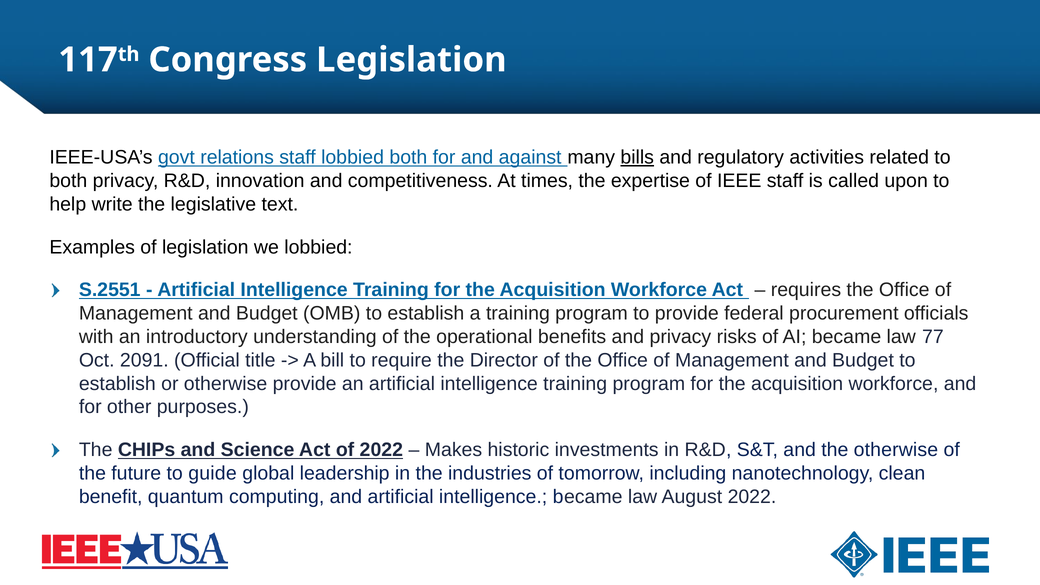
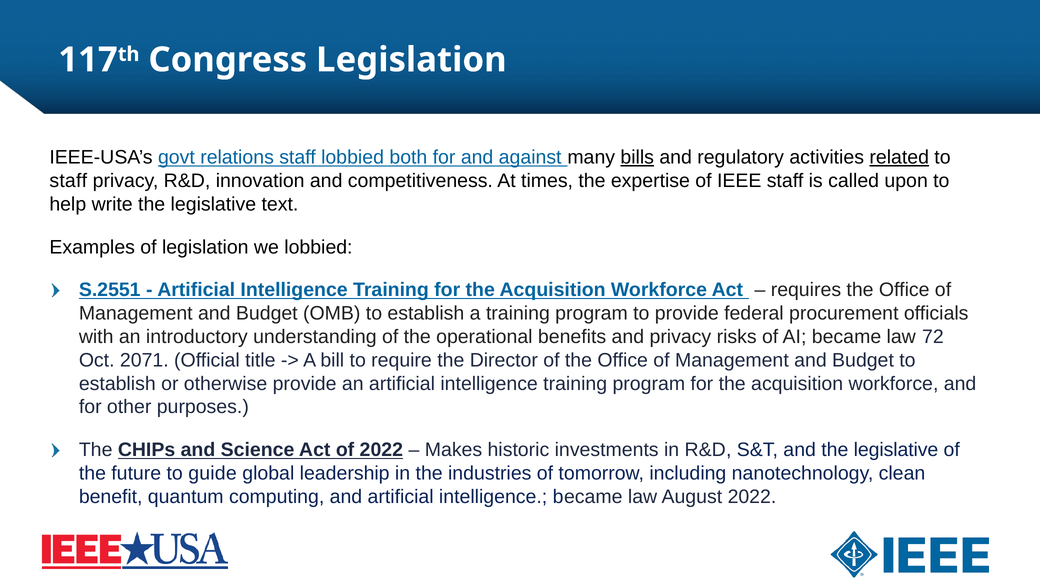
related underline: none -> present
both at (68, 181): both -> staff
77: 77 -> 72
2091: 2091 -> 2071
and the otherwise: otherwise -> legislative
